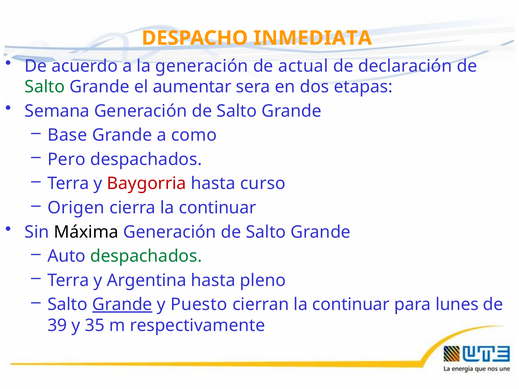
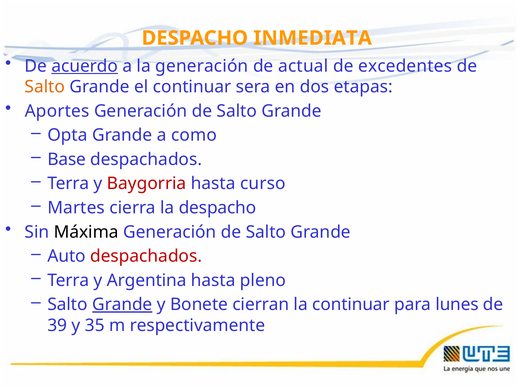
acuerdo underline: none -> present
declaración: declaración -> excedentes
Salto at (45, 87) colour: green -> orange
el aumentar: aumentar -> continuar
Semana: Semana -> Aportes
Base: Base -> Opta
Pero: Pero -> Base
Origen: Origen -> Martes
cierra la continuar: continuar -> despacho
despachados at (146, 256) colour: green -> red
Puesto: Puesto -> Bonete
